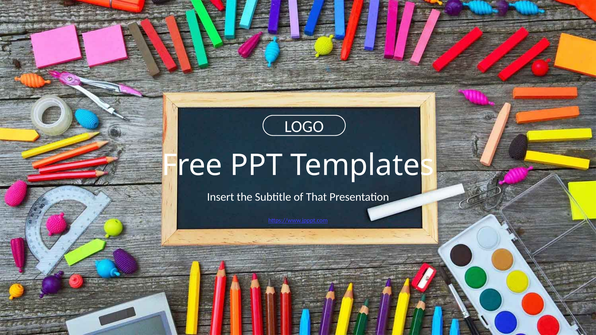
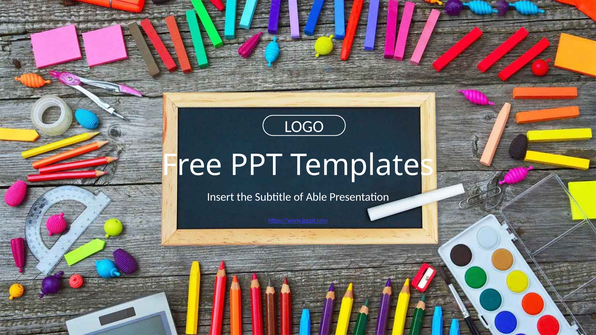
That: That -> Able
